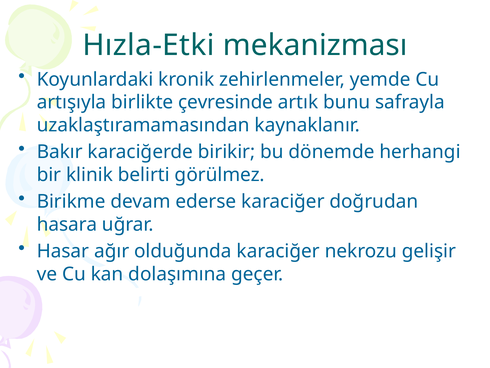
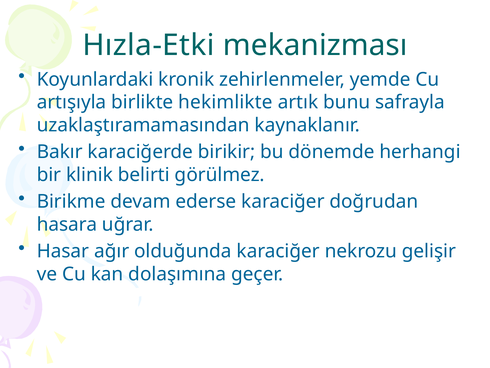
çevresinde: çevresinde -> hekimlikte
